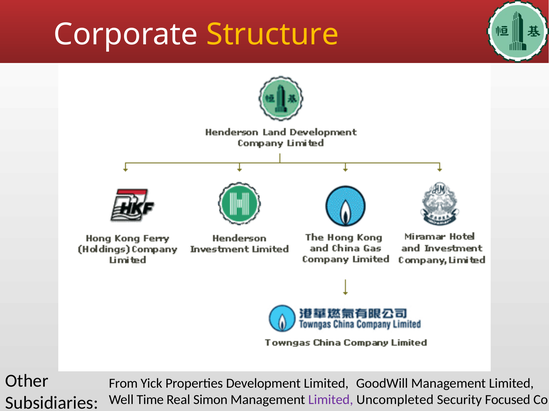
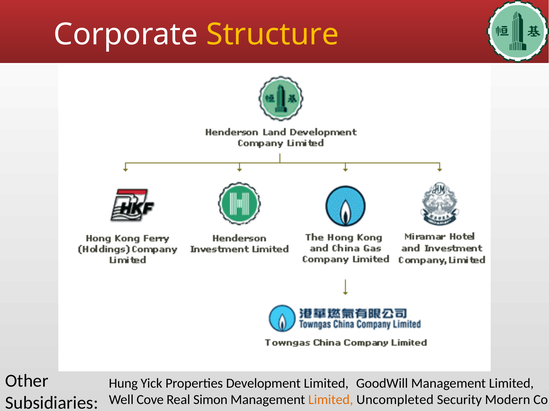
From: From -> Hung
Time: Time -> Cove
Limited at (331, 400) colour: purple -> orange
Focused: Focused -> Modern
